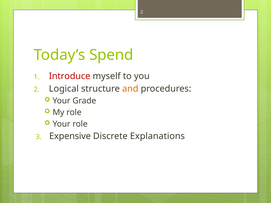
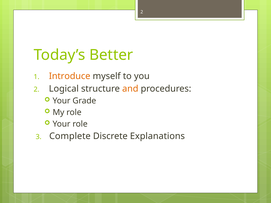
Spend: Spend -> Better
Introduce colour: red -> orange
Expensive: Expensive -> Complete
